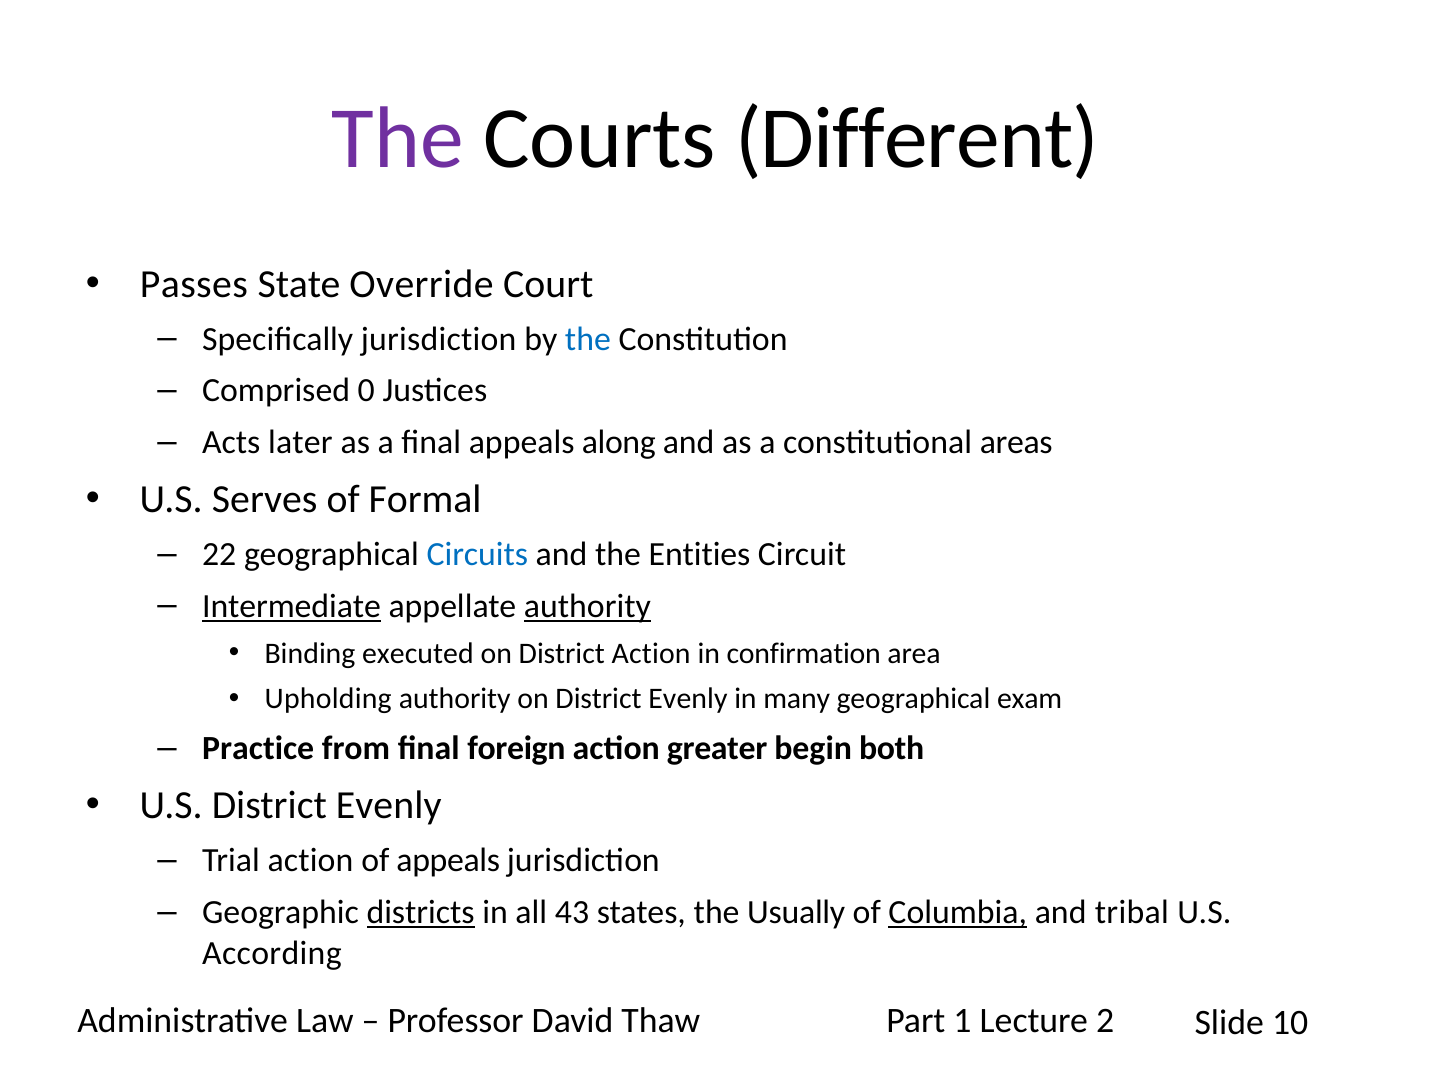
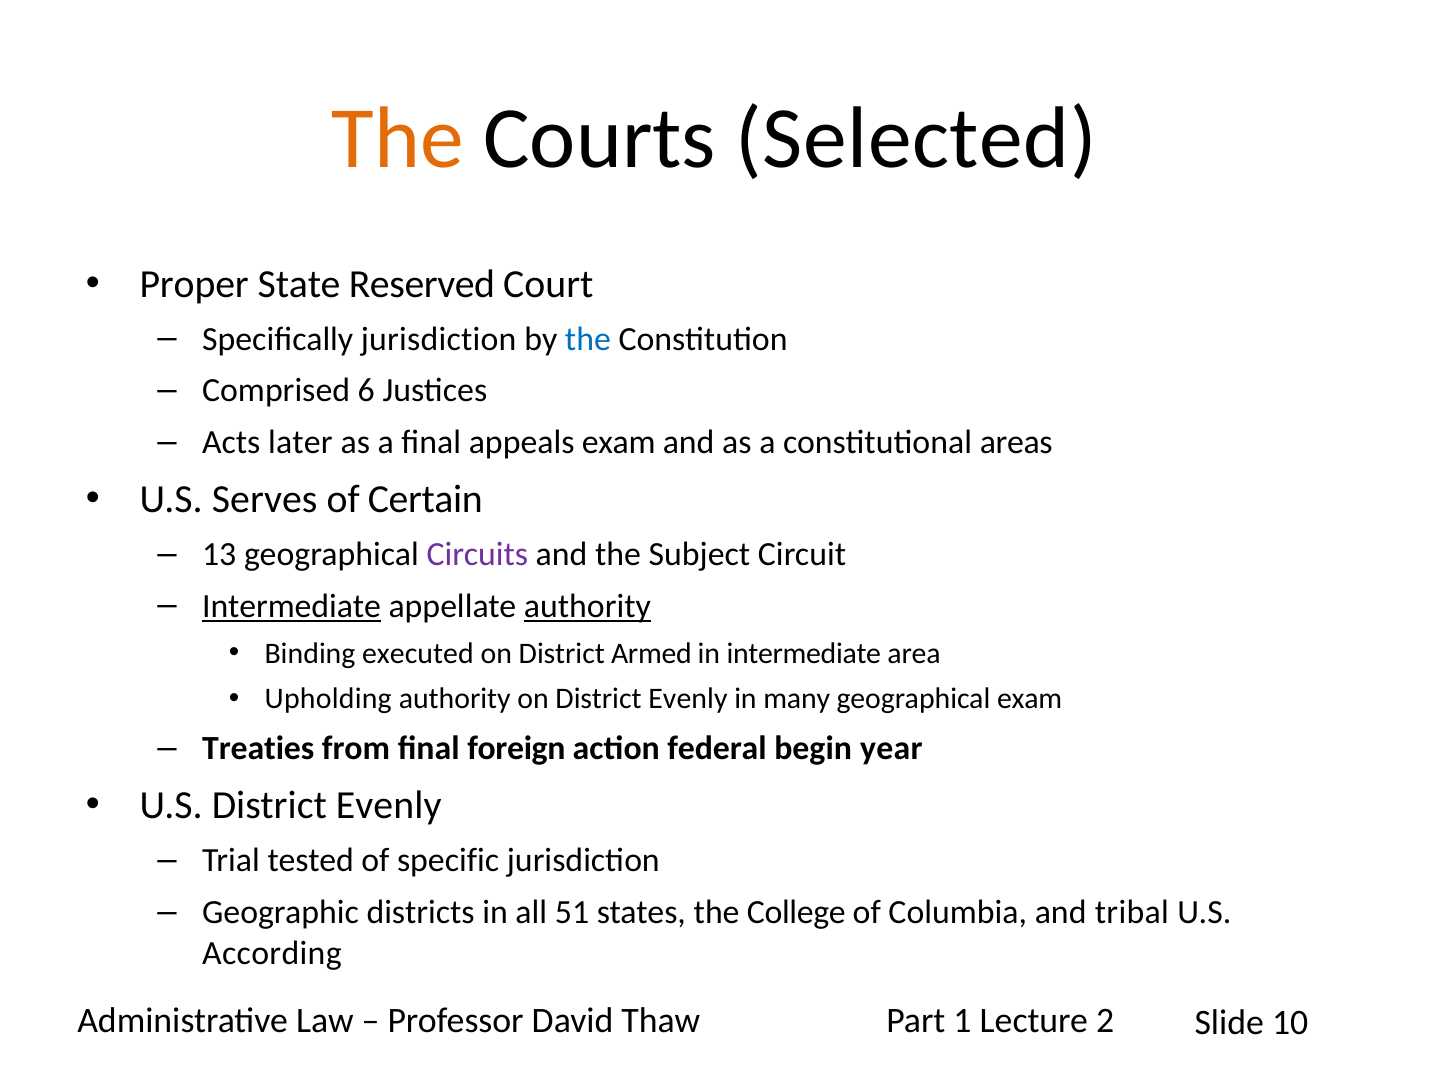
The at (398, 139) colour: purple -> orange
Different: Different -> Selected
Passes: Passes -> Proper
Override: Override -> Reserved
0: 0 -> 6
appeals along: along -> exam
Formal: Formal -> Certain
22: 22 -> 13
Circuits colour: blue -> purple
Entities: Entities -> Subject
District Action: Action -> Armed
in confirmation: confirmation -> intermediate
Practice: Practice -> Treaties
greater: greater -> federal
both: both -> year
Trial action: action -> tested
of appeals: appeals -> specific
districts underline: present -> none
43: 43 -> 51
Usually: Usually -> College
Columbia underline: present -> none
